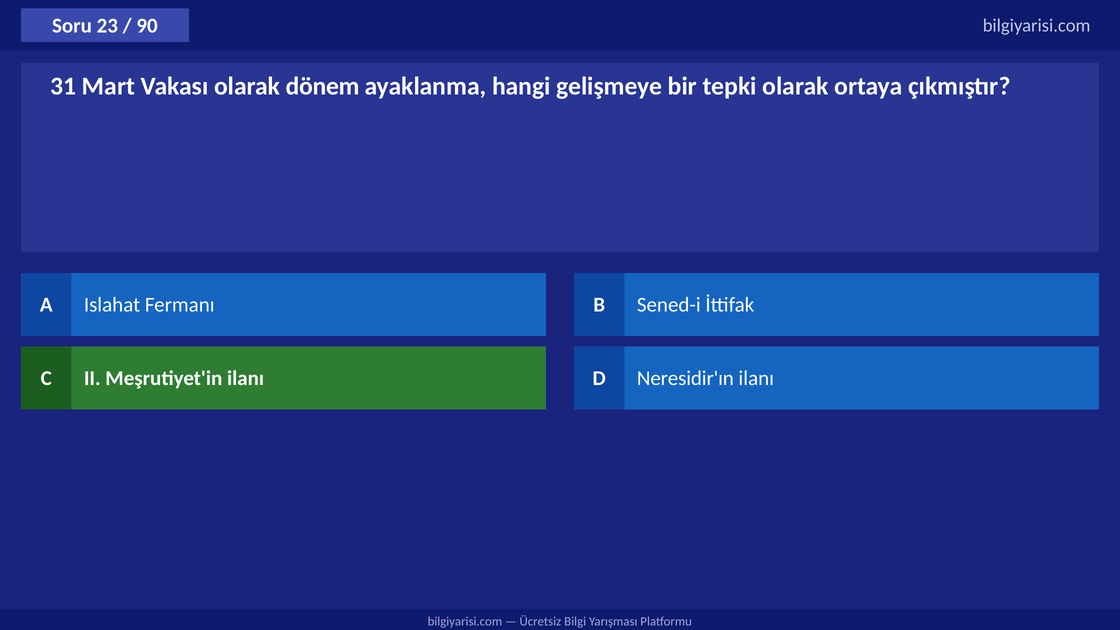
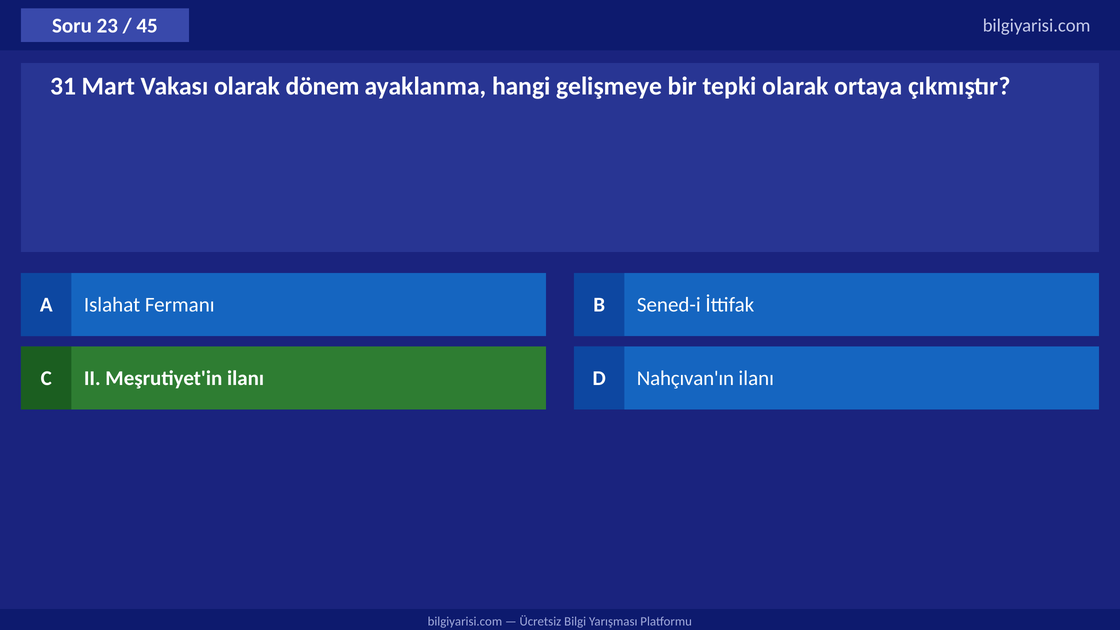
90: 90 -> 45
Neresidir'ın: Neresidir'ın -> Nahçıvan'ın
